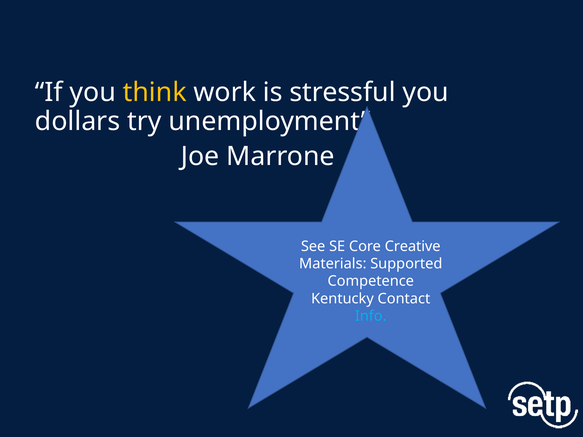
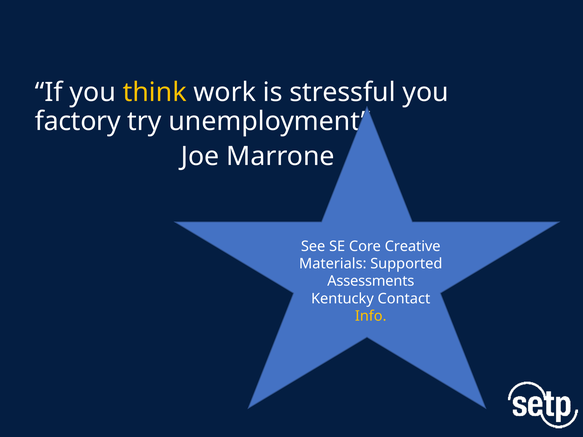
dollars: dollars -> factory
Competence: Competence -> Assessments
Info colour: light blue -> yellow
